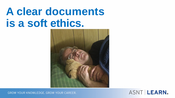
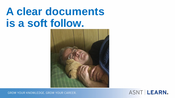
ethics: ethics -> follow
